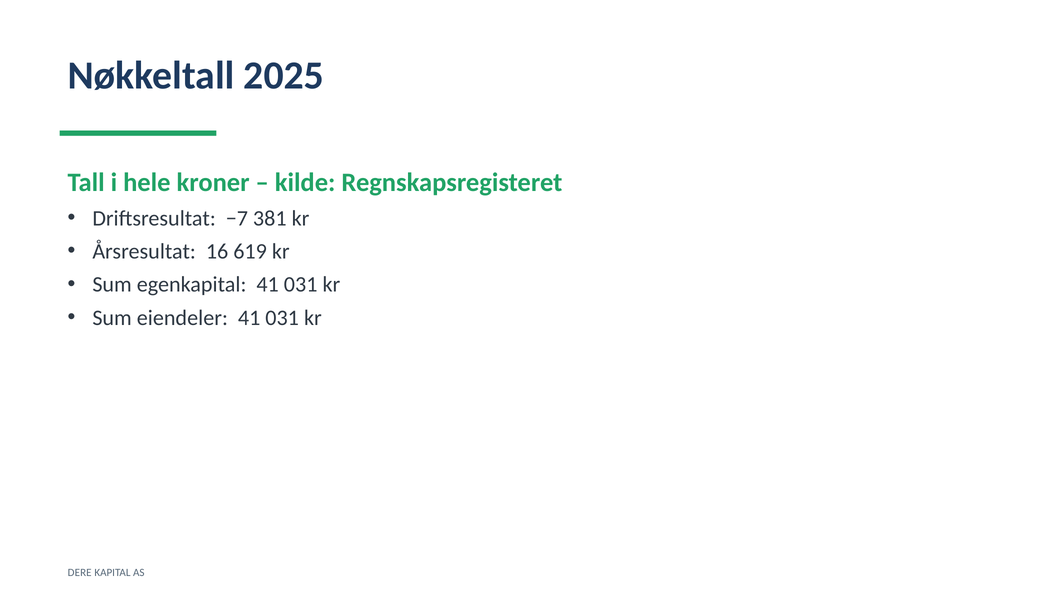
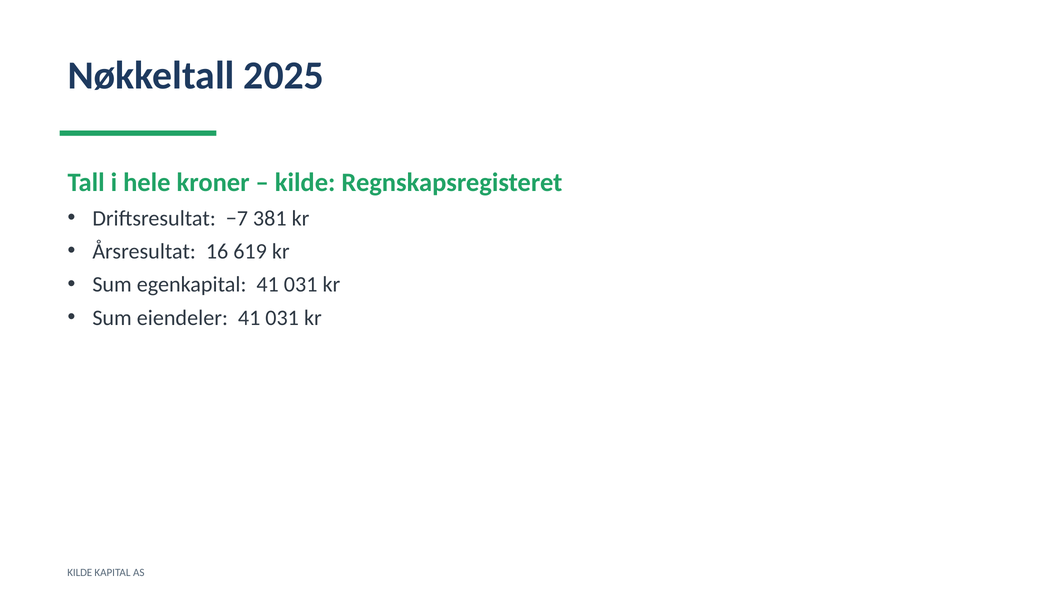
DERE at (80, 573): DERE -> KILDE
